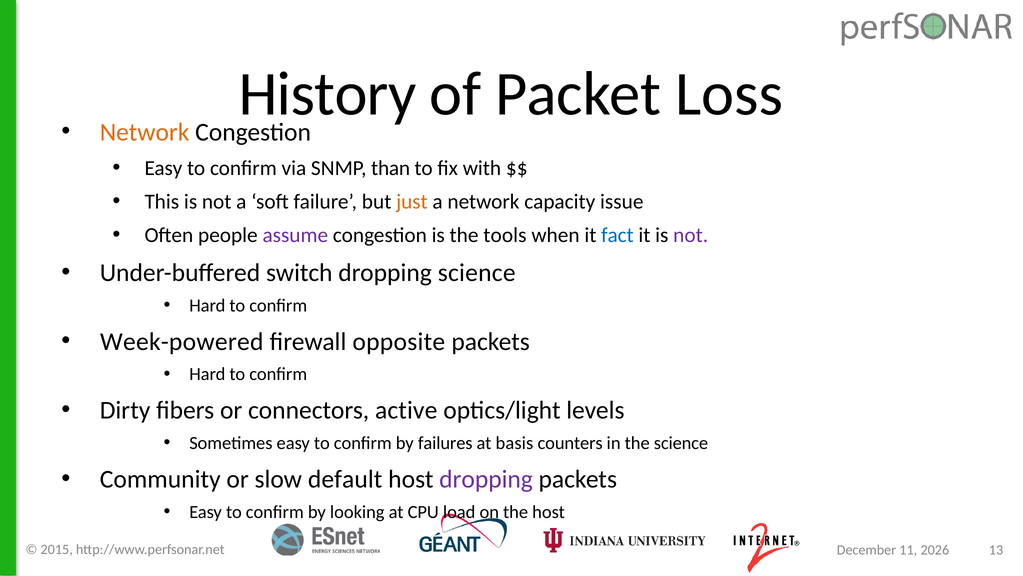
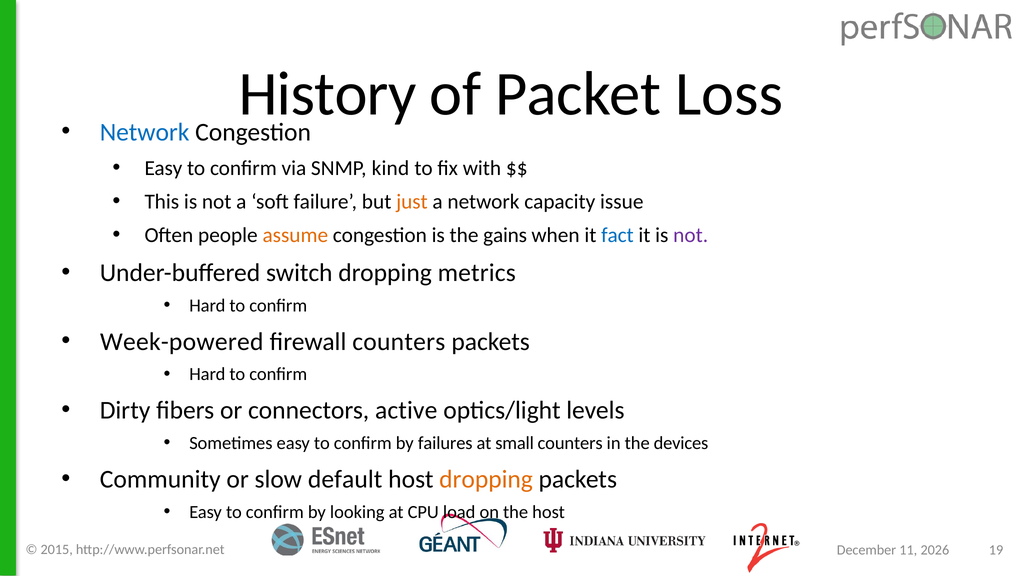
Network at (145, 132) colour: orange -> blue
than: than -> kind
assume colour: purple -> orange
tools: tools -> gains
dropping science: science -> metrics
firewall opposite: opposite -> counters
basis: basis -> small
the science: science -> devices
dropping at (486, 479) colour: purple -> orange
13: 13 -> 19
